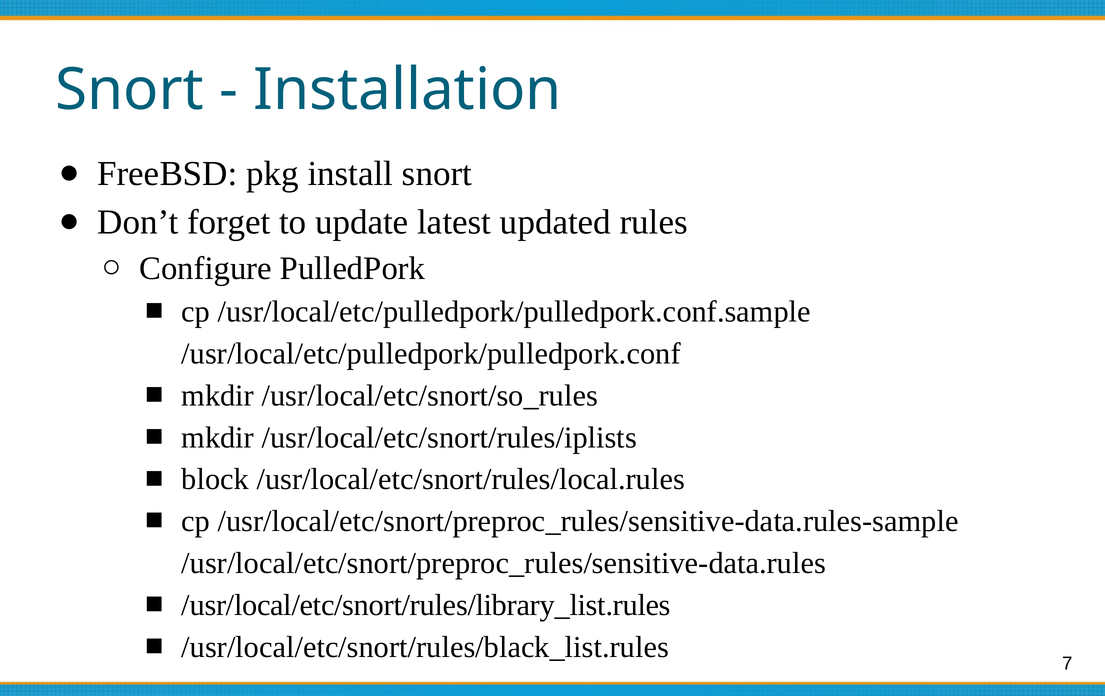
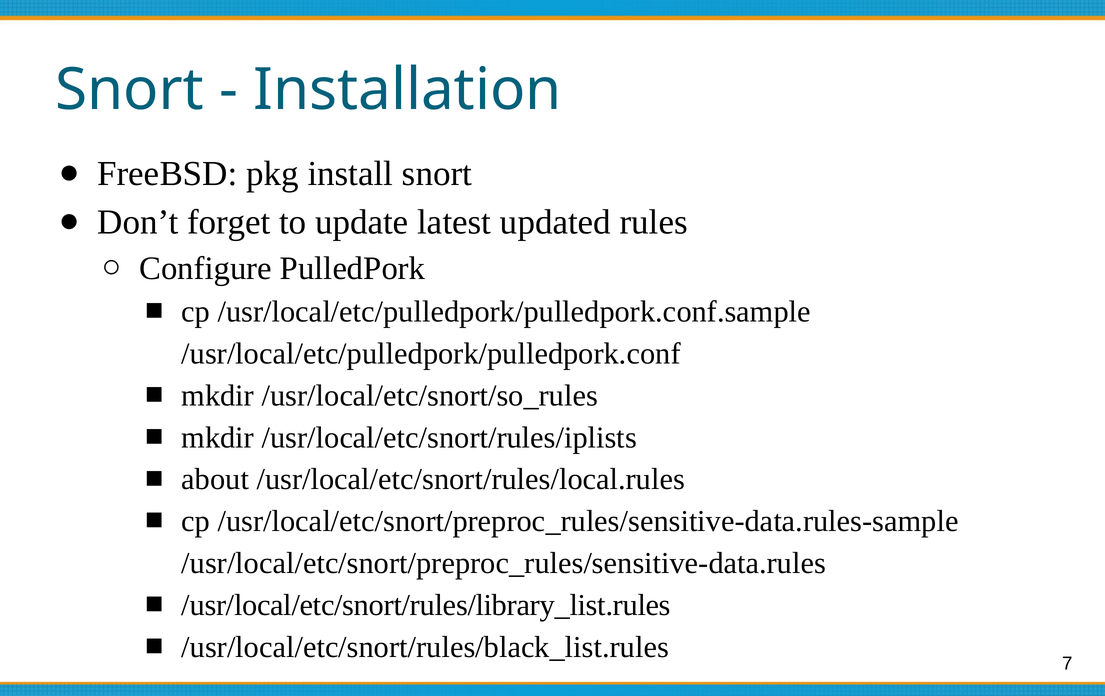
block: block -> about
